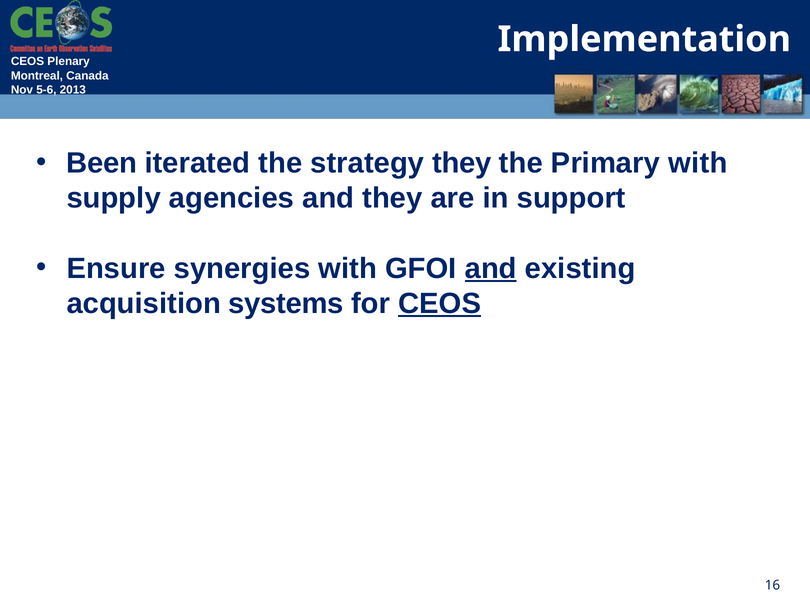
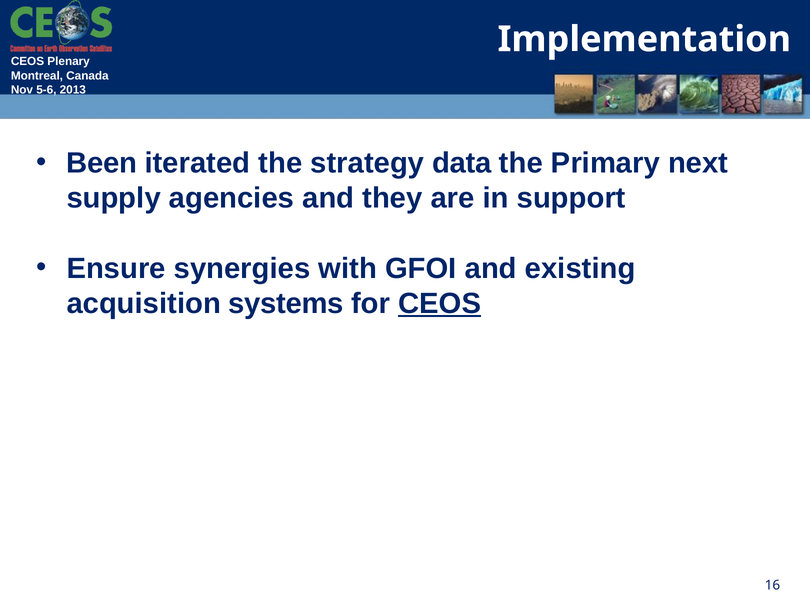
strategy they: they -> data
Primary with: with -> next
and at (491, 268) underline: present -> none
